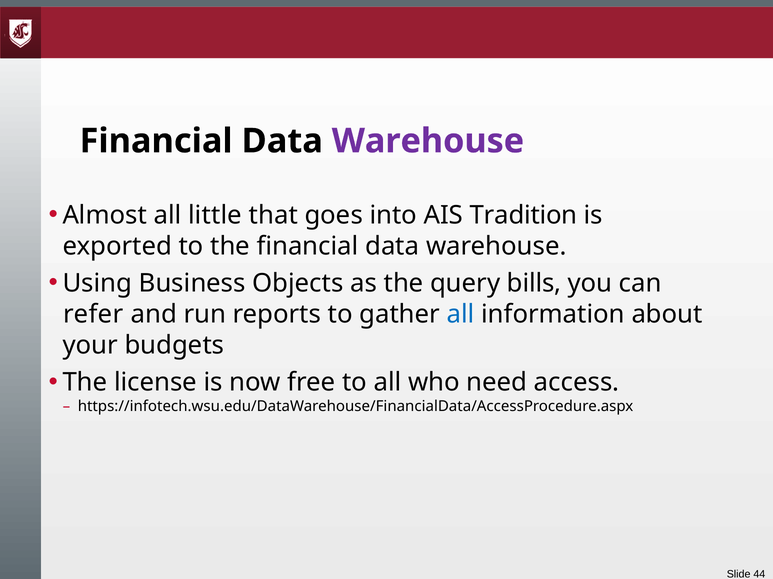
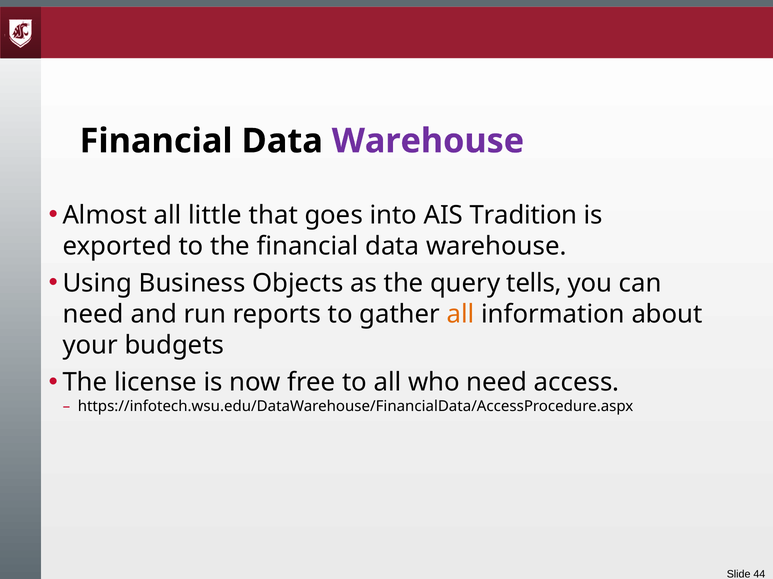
bills: bills -> tells
refer at (93, 315): refer -> need
all at (461, 315) colour: blue -> orange
